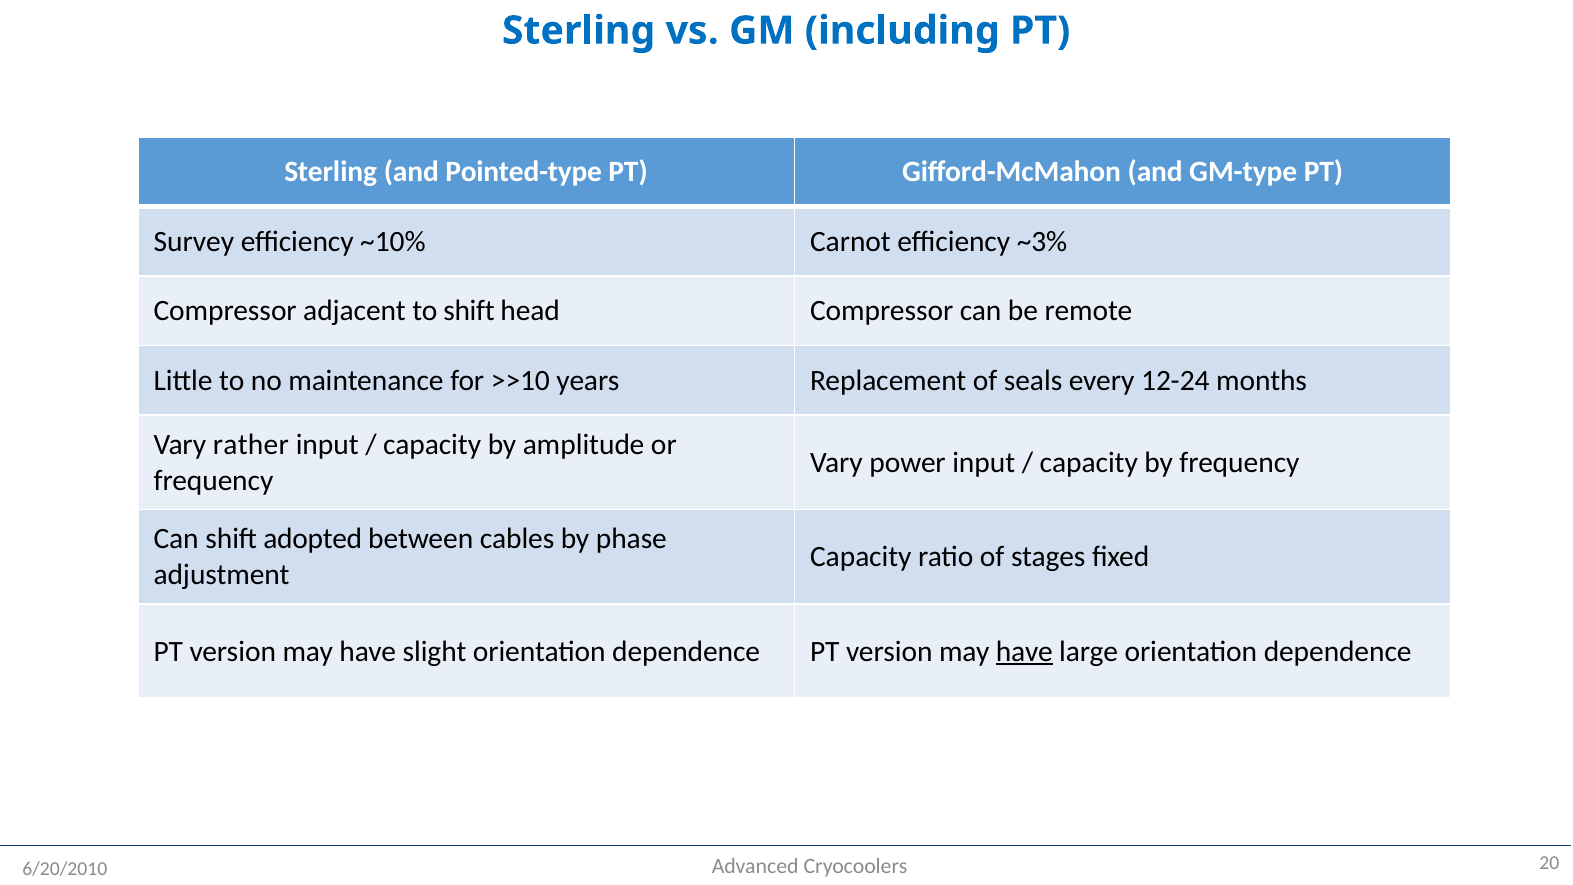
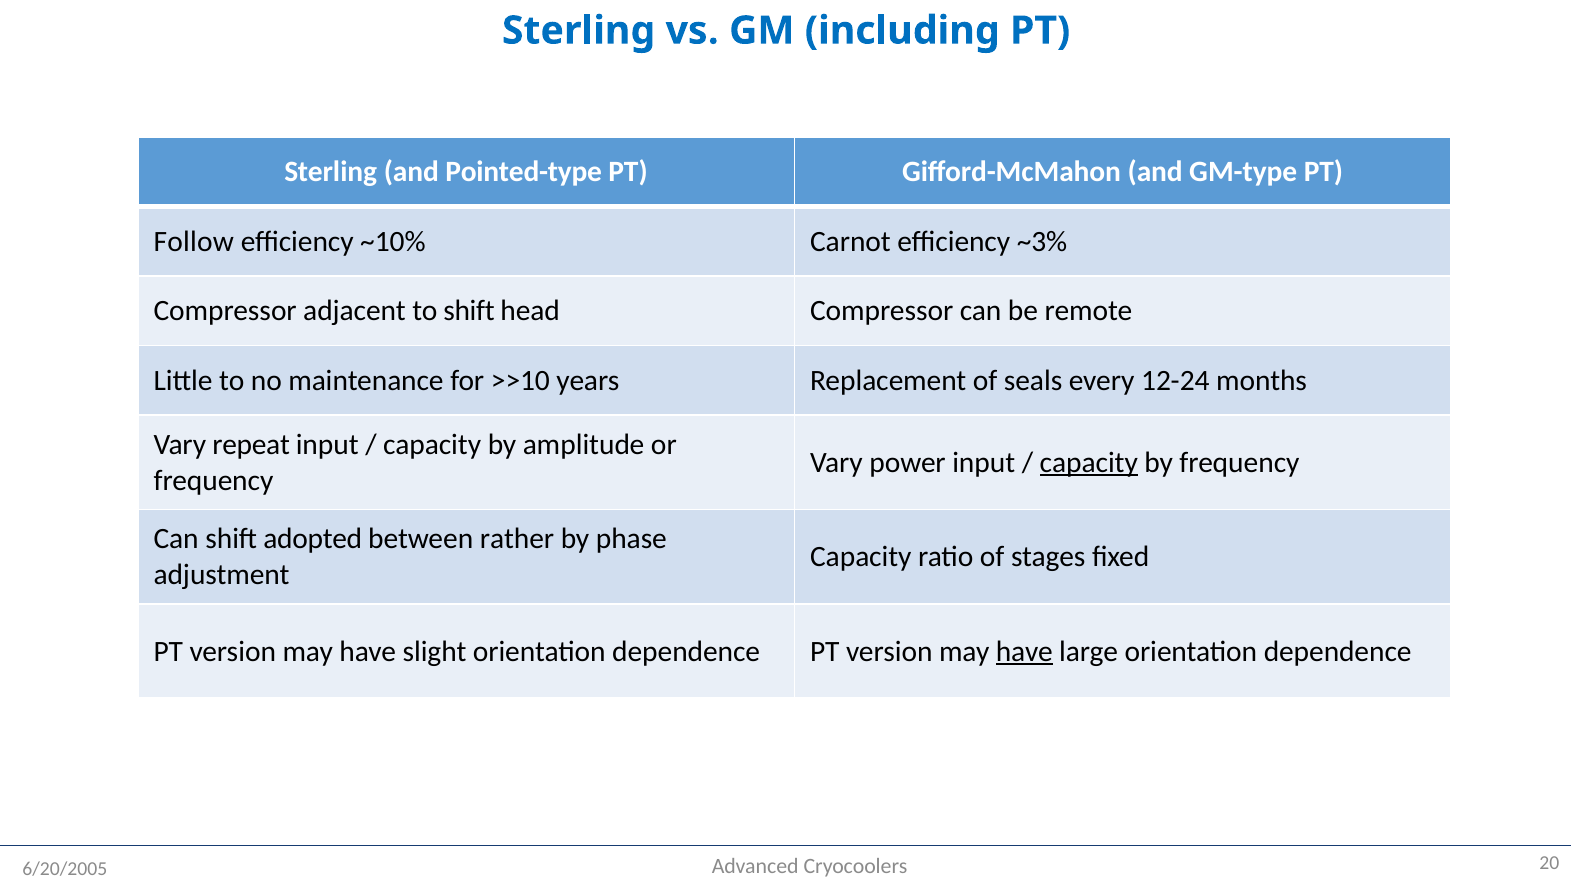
Survey: Survey -> Follow
rather: rather -> repeat
capacity at (1089, 463) underline: none -> present
cables: cables -> rather
6/20/2010: 6/20/2010 -> 6/20/2005
